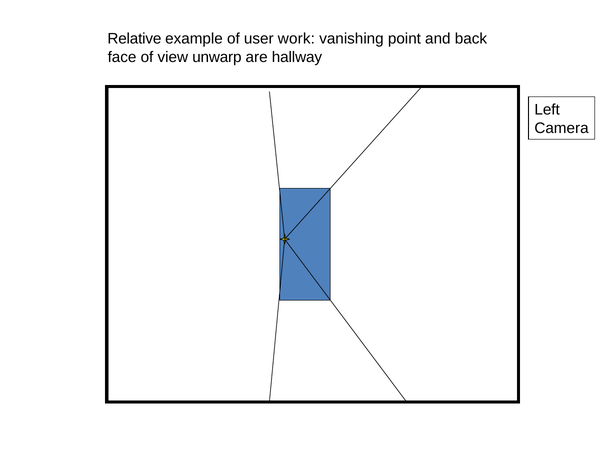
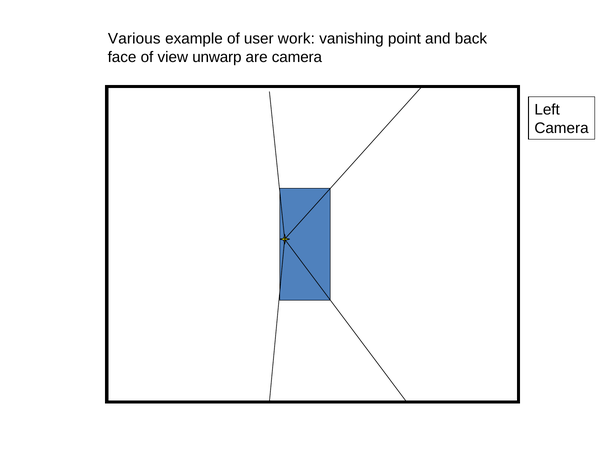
Relative: Relative -> Various
are hallway: hallway -> camera
